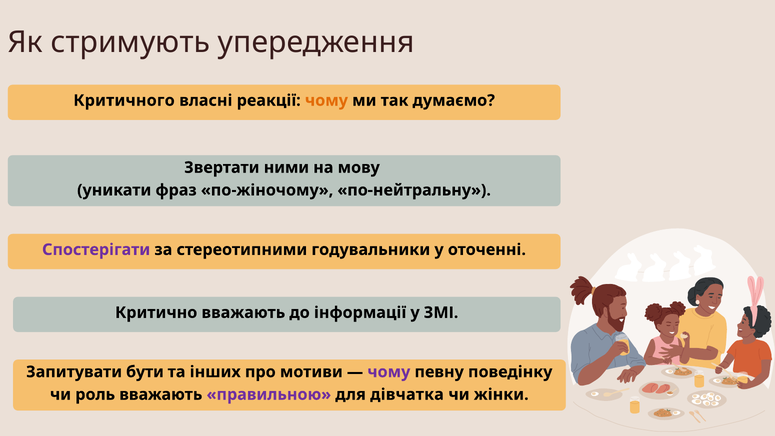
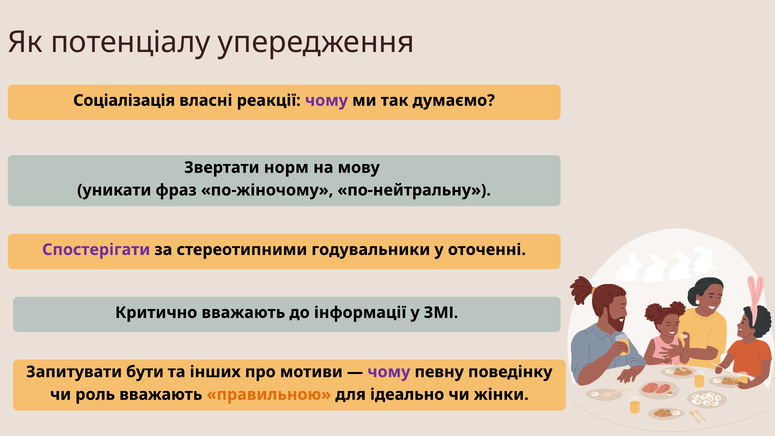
стримують: стримують -> потенціалу
Критичного: Критичного -> Соціалізація
чому at (326, 100) colour: orange -> purple
ними: ними -> норм
правильною colour: purple -> orange
дівчатка: дівчатка -> ідеально
